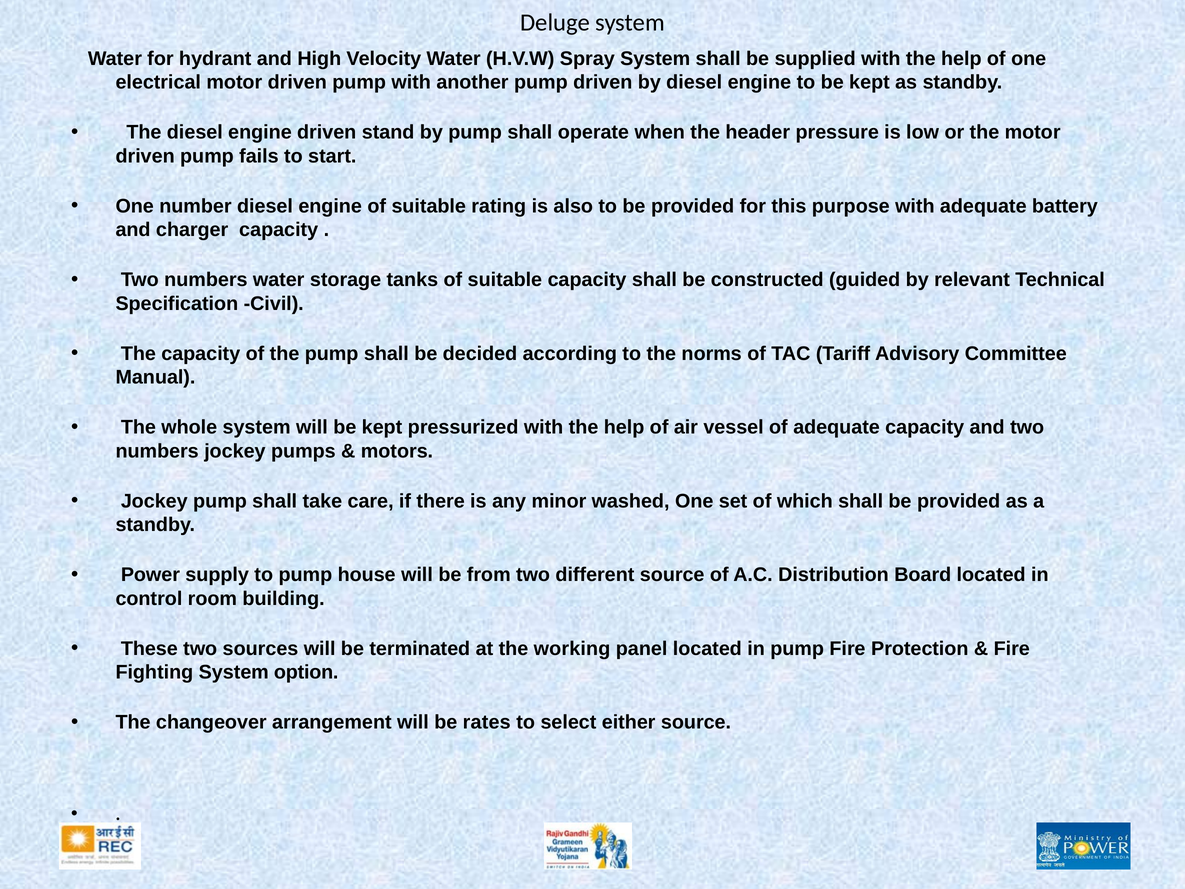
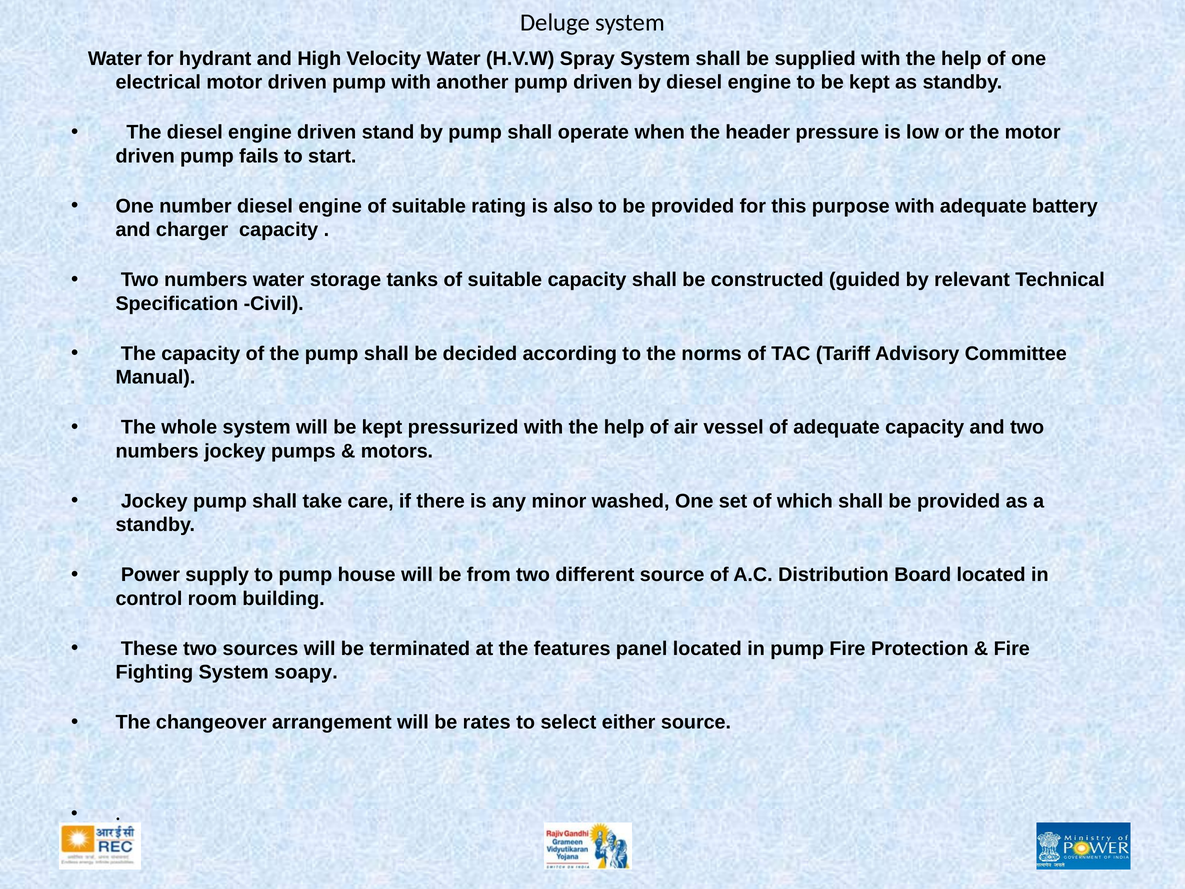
working: working -> features
option: option -> soapy
